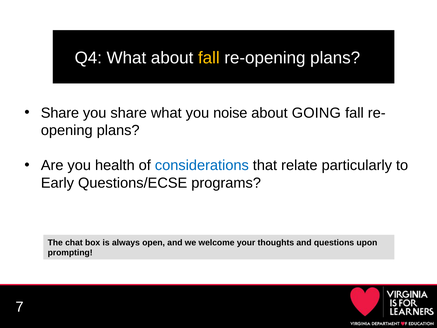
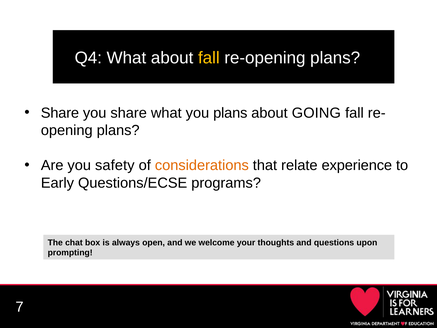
you noise: noise -> plans
health: health -> safety
considerations colour: blue -> orange
particularly: particularly -> experience
